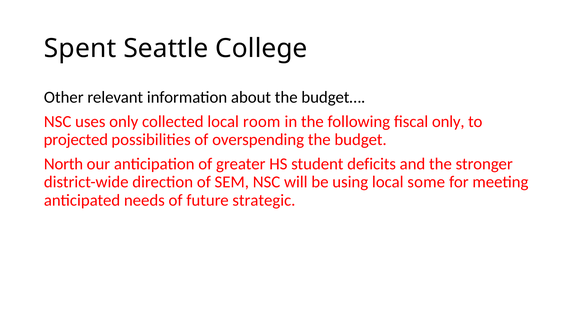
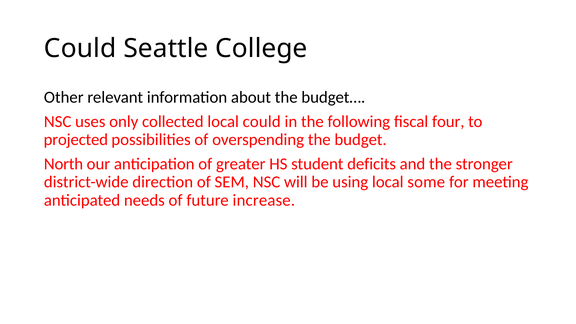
Spent at (80, 48): Spent -> Could
local room: room -> could
fiscal only: only -> four
strategic: strategic -> increase
